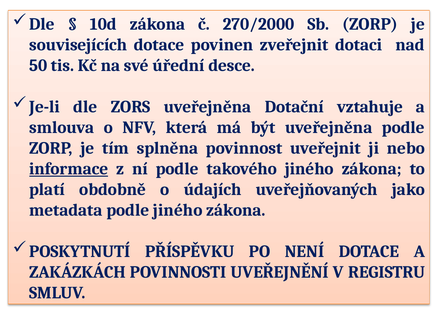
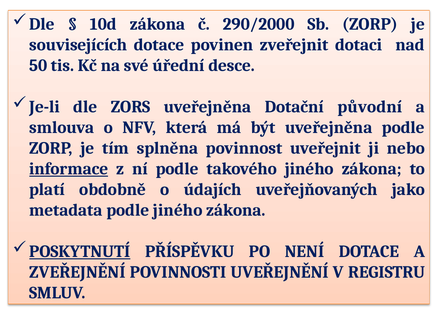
270/2000: 270/2000 -> 290/2000
vztahuje: vztahuje -> původní
POSKYTNUTÍ underline: none -> present
ZAKÁZKÁCH: ZAKÁZKÁCH -> ZVEŘEJNĚNÍ
